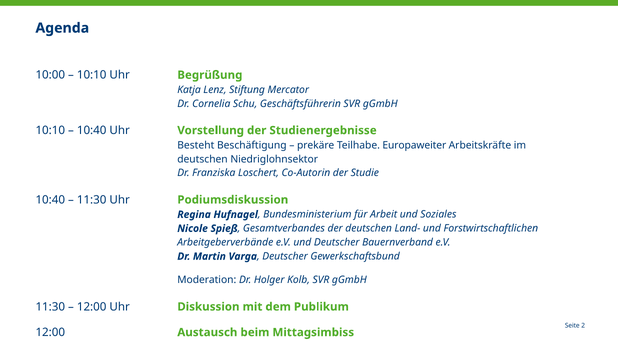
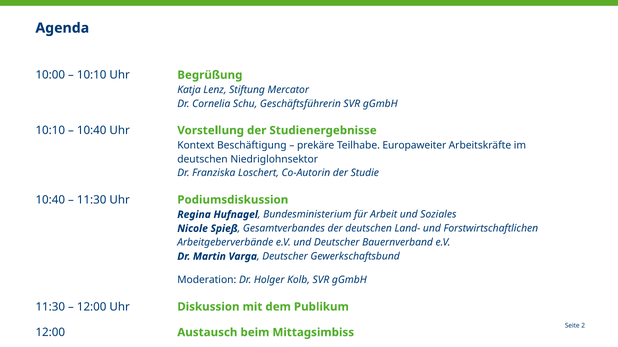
Besteht: Besteht -> Kontext
